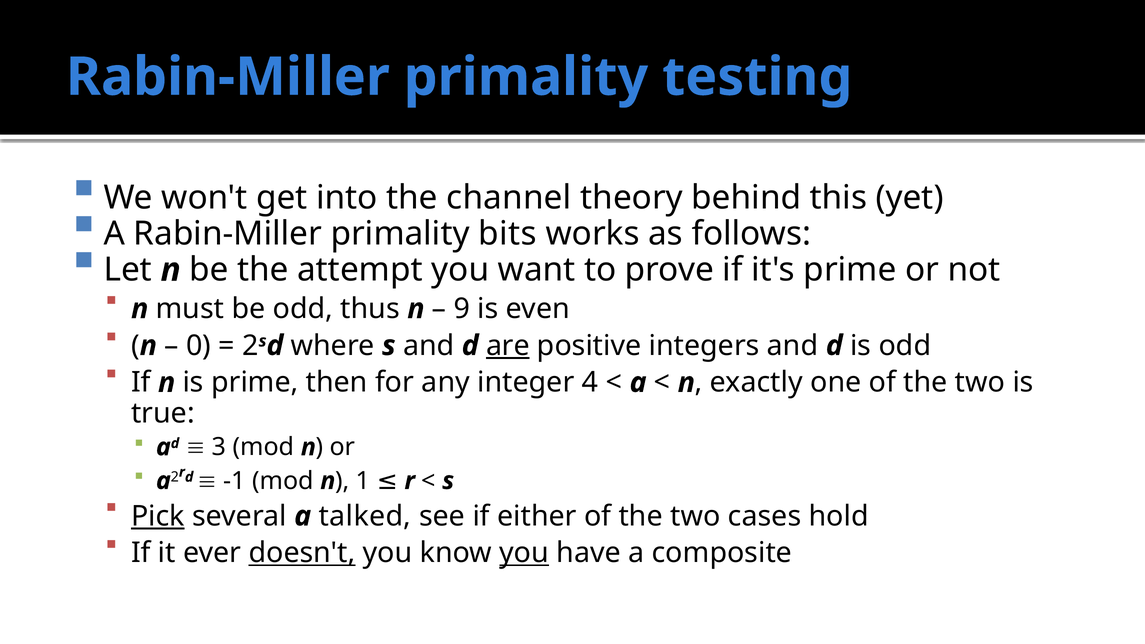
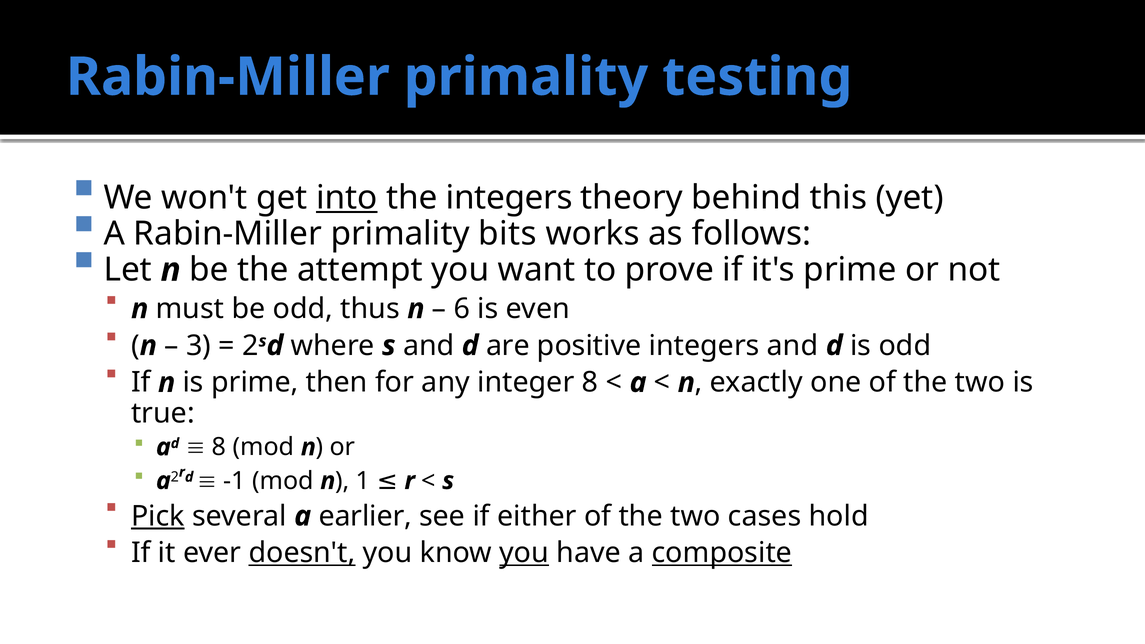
into underline: none -> present
the channel: channel -> integers
9: 9 -> 6
0: 0 -> 3
are underline: present -> none
integer 4: 4 -> 8
3 at (219, 447): 3 -> 8
talked: talked -> earlier
composite underline: none -> present
